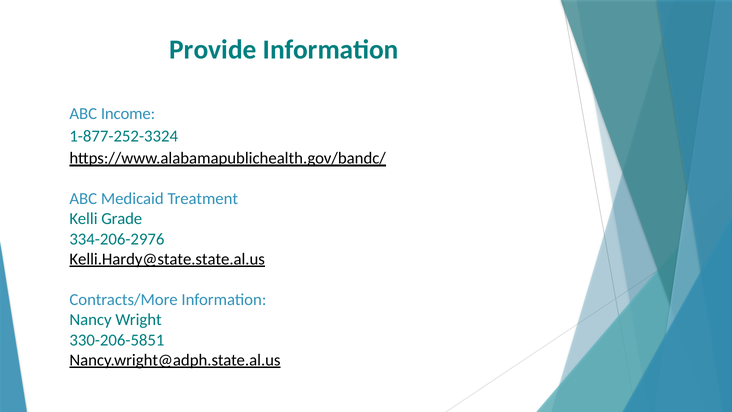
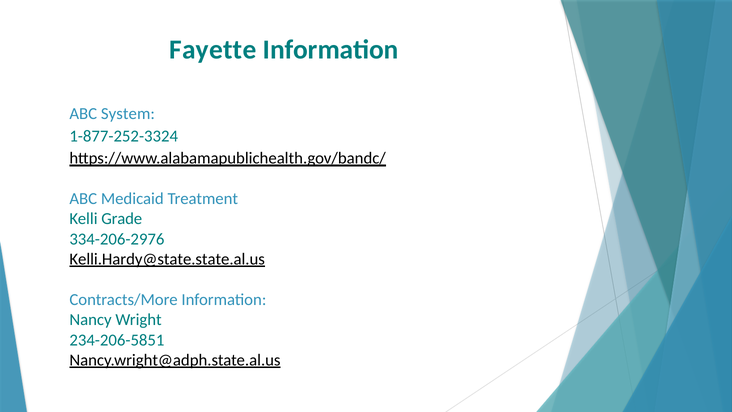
Provide: Provide -> Fayette
Income: Income -> System
330-206-5851: 330-206-5851 -> 234-206-5851
